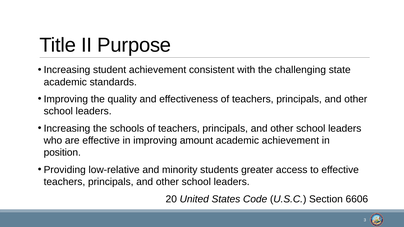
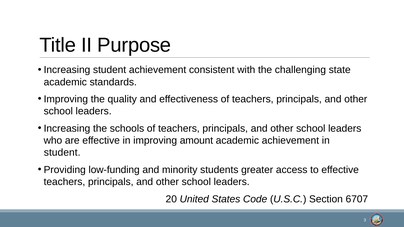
position at (62, 153): position -> student
low-relative: low-relative -> low-funding
6606: 6606 -> 6707
